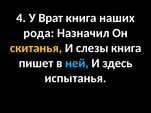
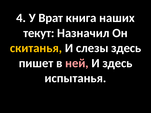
рода: рода -> текут
слезы книга: книга -> здесь
ней colour: light blue -> pink
